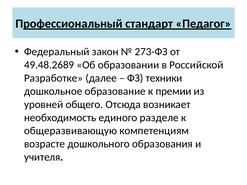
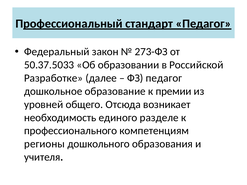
49.48.2689: 49.48.2689 -> 50.37.5033
ФЗ техники: техники -> педагог
общеразвивающую: общеразвивающую -> профессионального
возрасте: возрасте -> регионы
